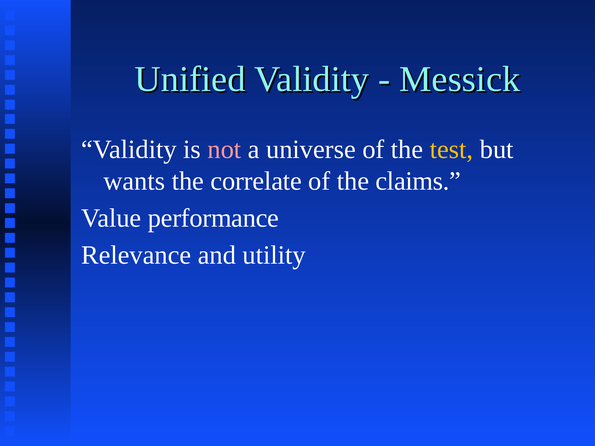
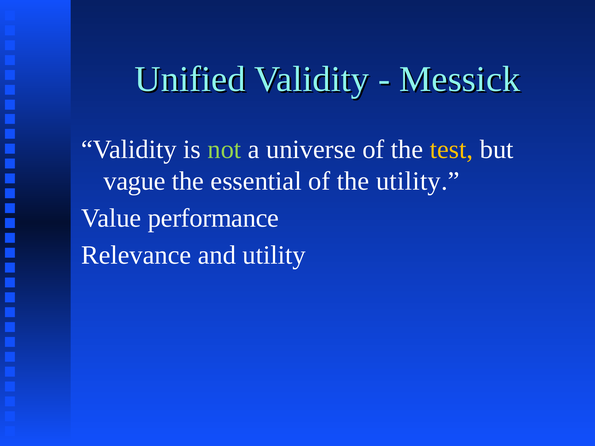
not colour: pink -> light green
wants: wants -> vague
correlate: correlate -> essential
the claims: claims -> utility
